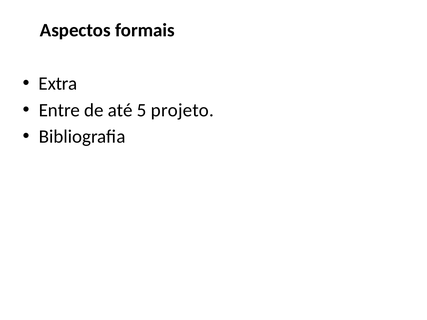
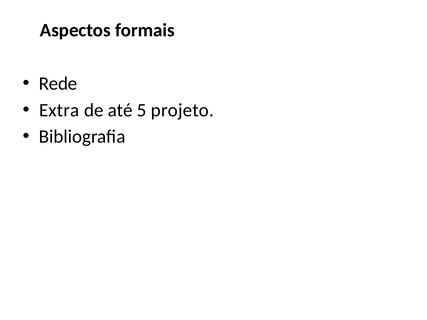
Extra: Extra -> Rede
Entre: Entre -> Extra
